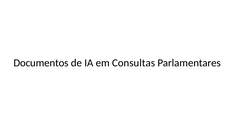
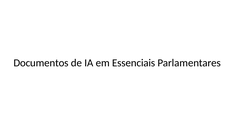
Consultas: Consultas -> Essenciais
